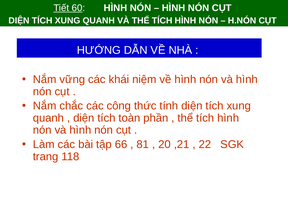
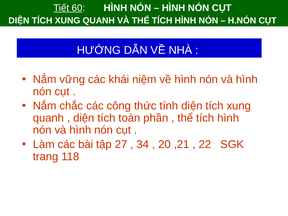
66: 66 -> 27
81: 81 -> 34
